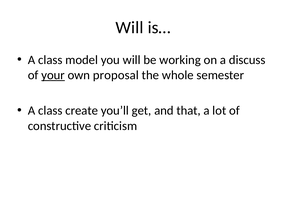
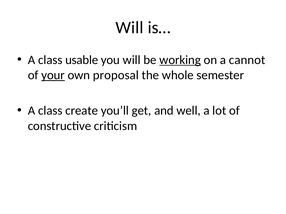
model: model -> usable
working underline: none -> present
discuss: discuss -> cannot
that: that -> well
